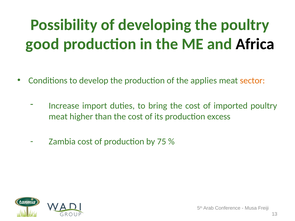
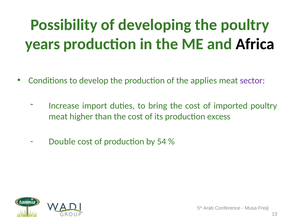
good: good -> years
sector colour: orange -> purple
Zambia: Zambia -> Double
75: 75 -> 54
